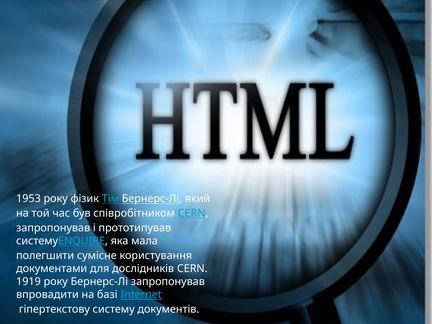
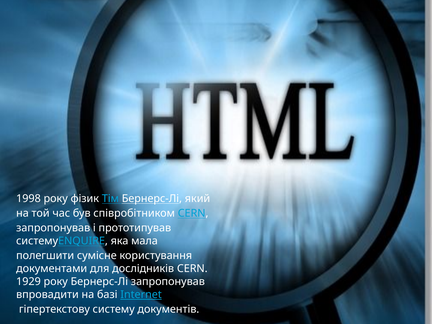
1953: 1953 -> 1998
1919: 1919 -> 1929
